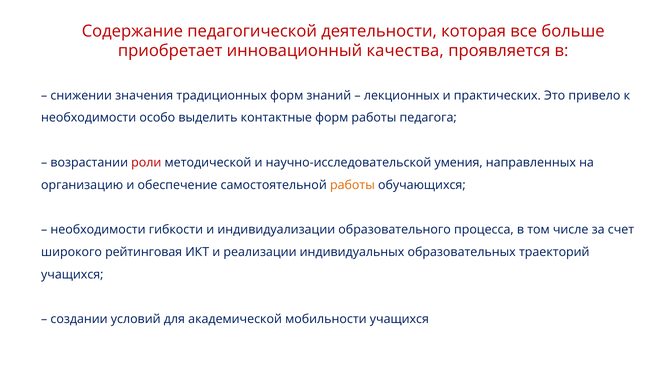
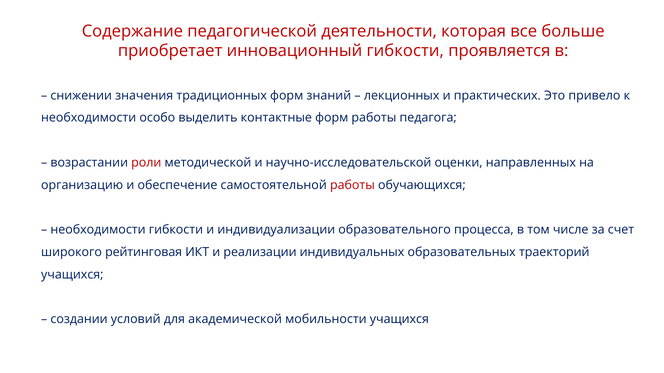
инновационный качества: качества -> гибкости
умения: умения -> оценки
работы at (352, 185) colour: orange -> red
